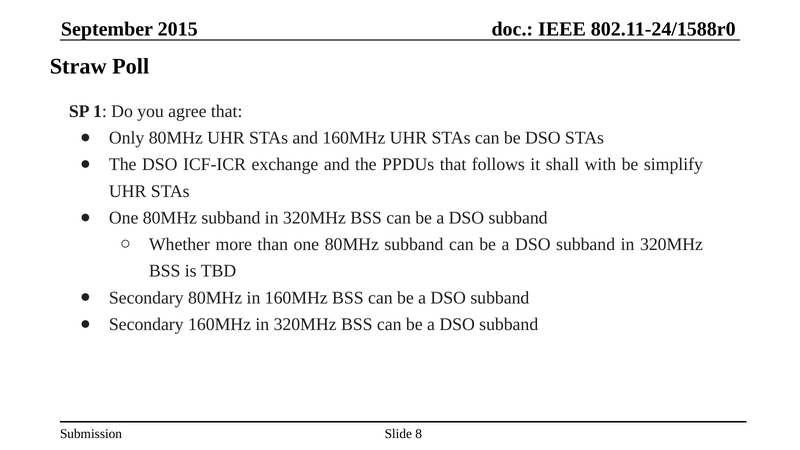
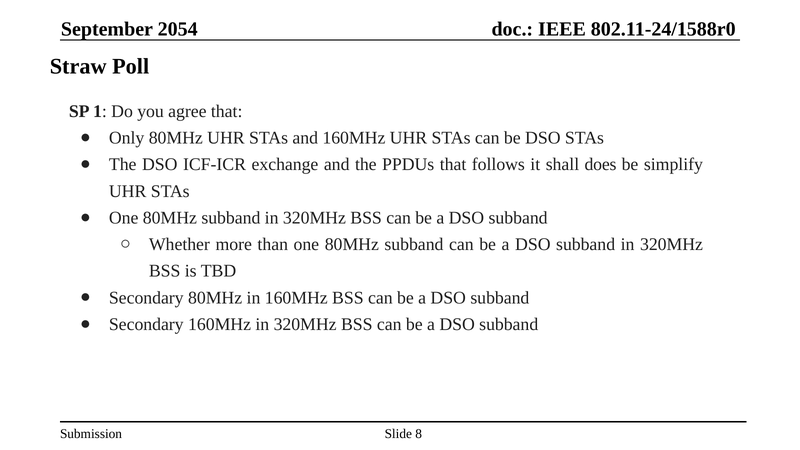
2015: 2015 -> 2054
with: with -> does
